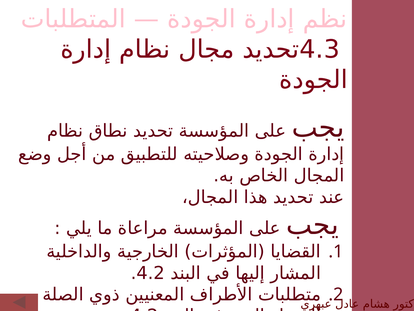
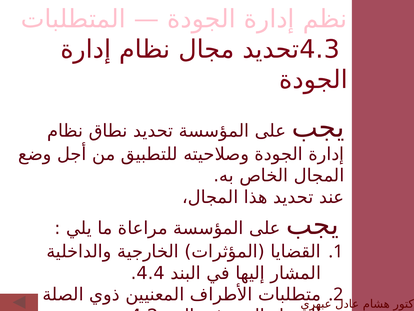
4.2 at (151, 273): 4.2 -> 4.4
